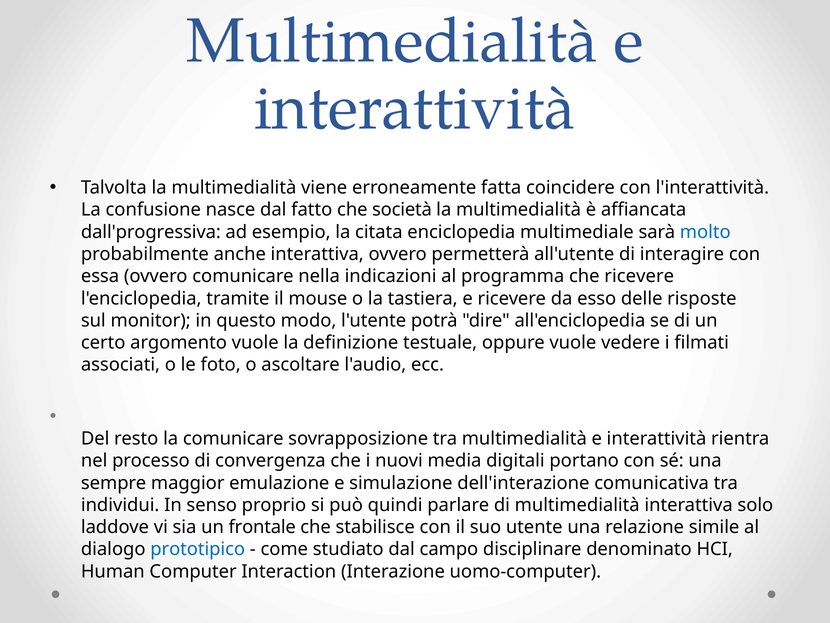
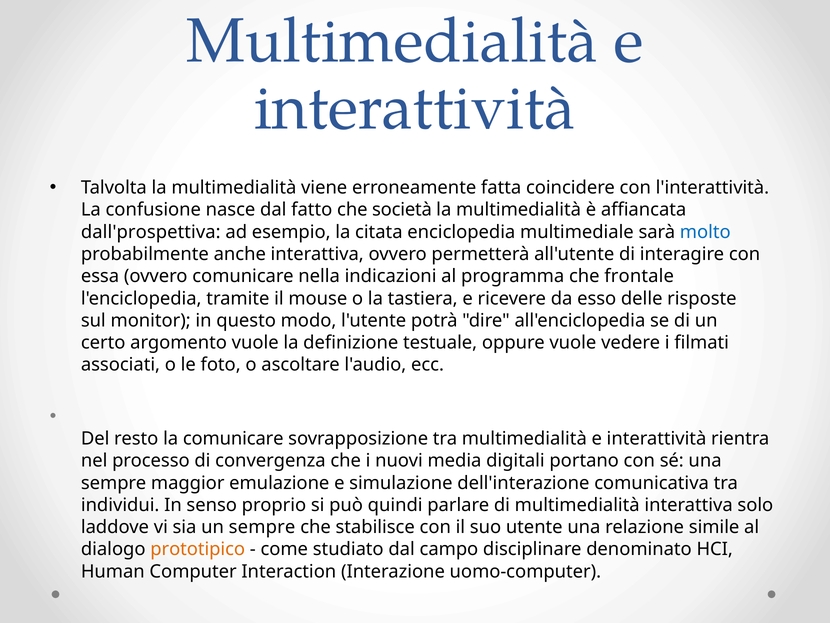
dall'progressiva: dall'progressiva -> dall'prospettiva
che ricevere: ricevere -> frontale
un frontale: frontale -> sempre
prototipico colour: blue -> orange
